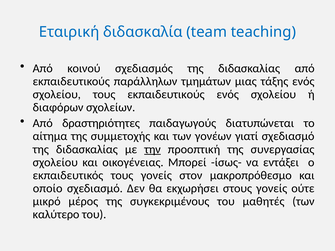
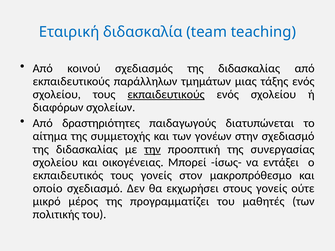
εκπαιδευτικούς at (166, 95) underline: none -> present
γιατί: γιατί -> στην
συγκεκριμένους: συγκεκριμένους -> προγραμματίζει
καλύτερο: καλύτερο -> πολιτικής
